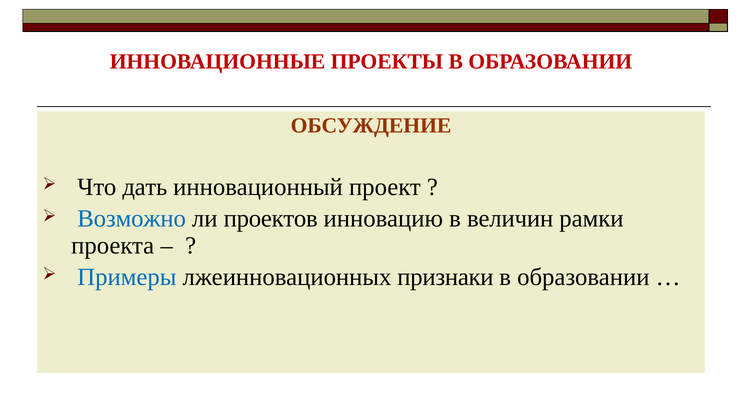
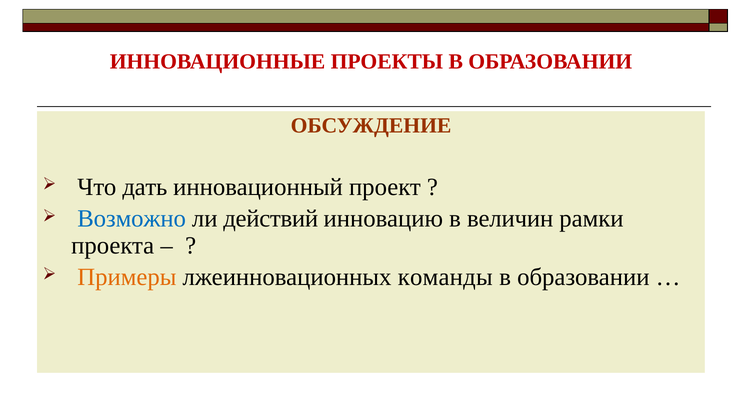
проектов: проектов -> действий
Примеры colour: blue -> orange
признаки: признаки -> команды
